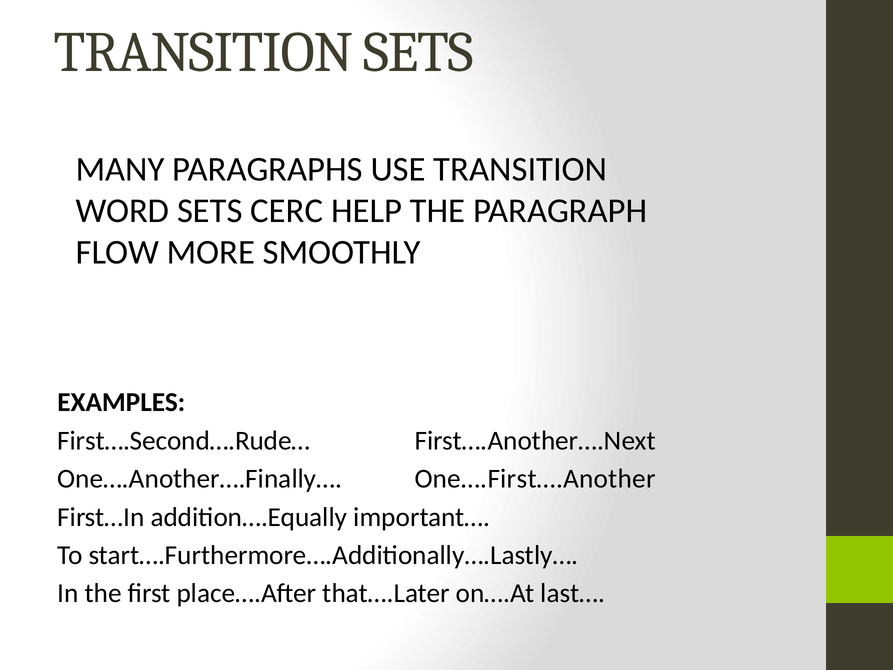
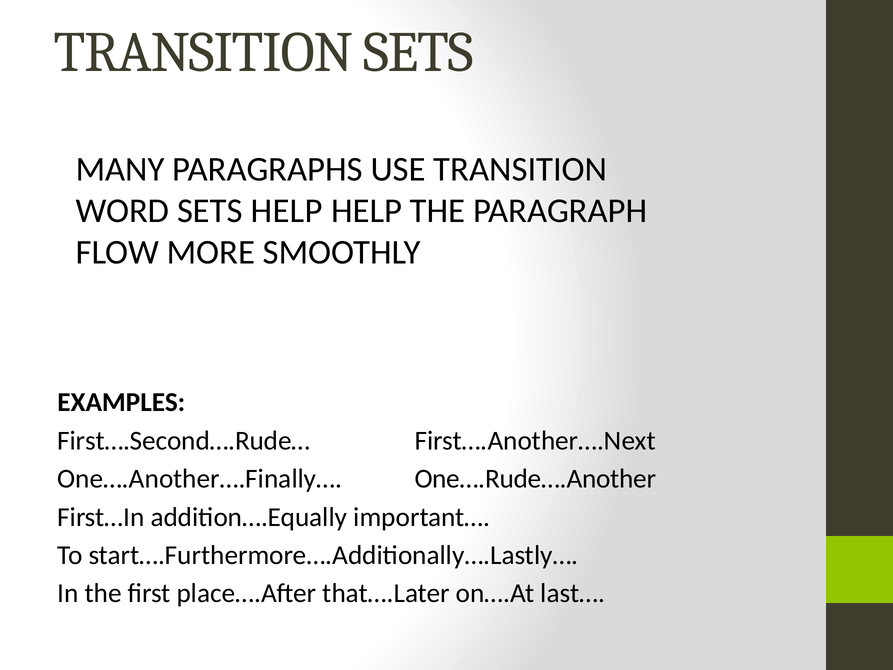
SETS CERC: CERC -> HELP
One….First….Another: One….First….Another -> One….Rude….Another
